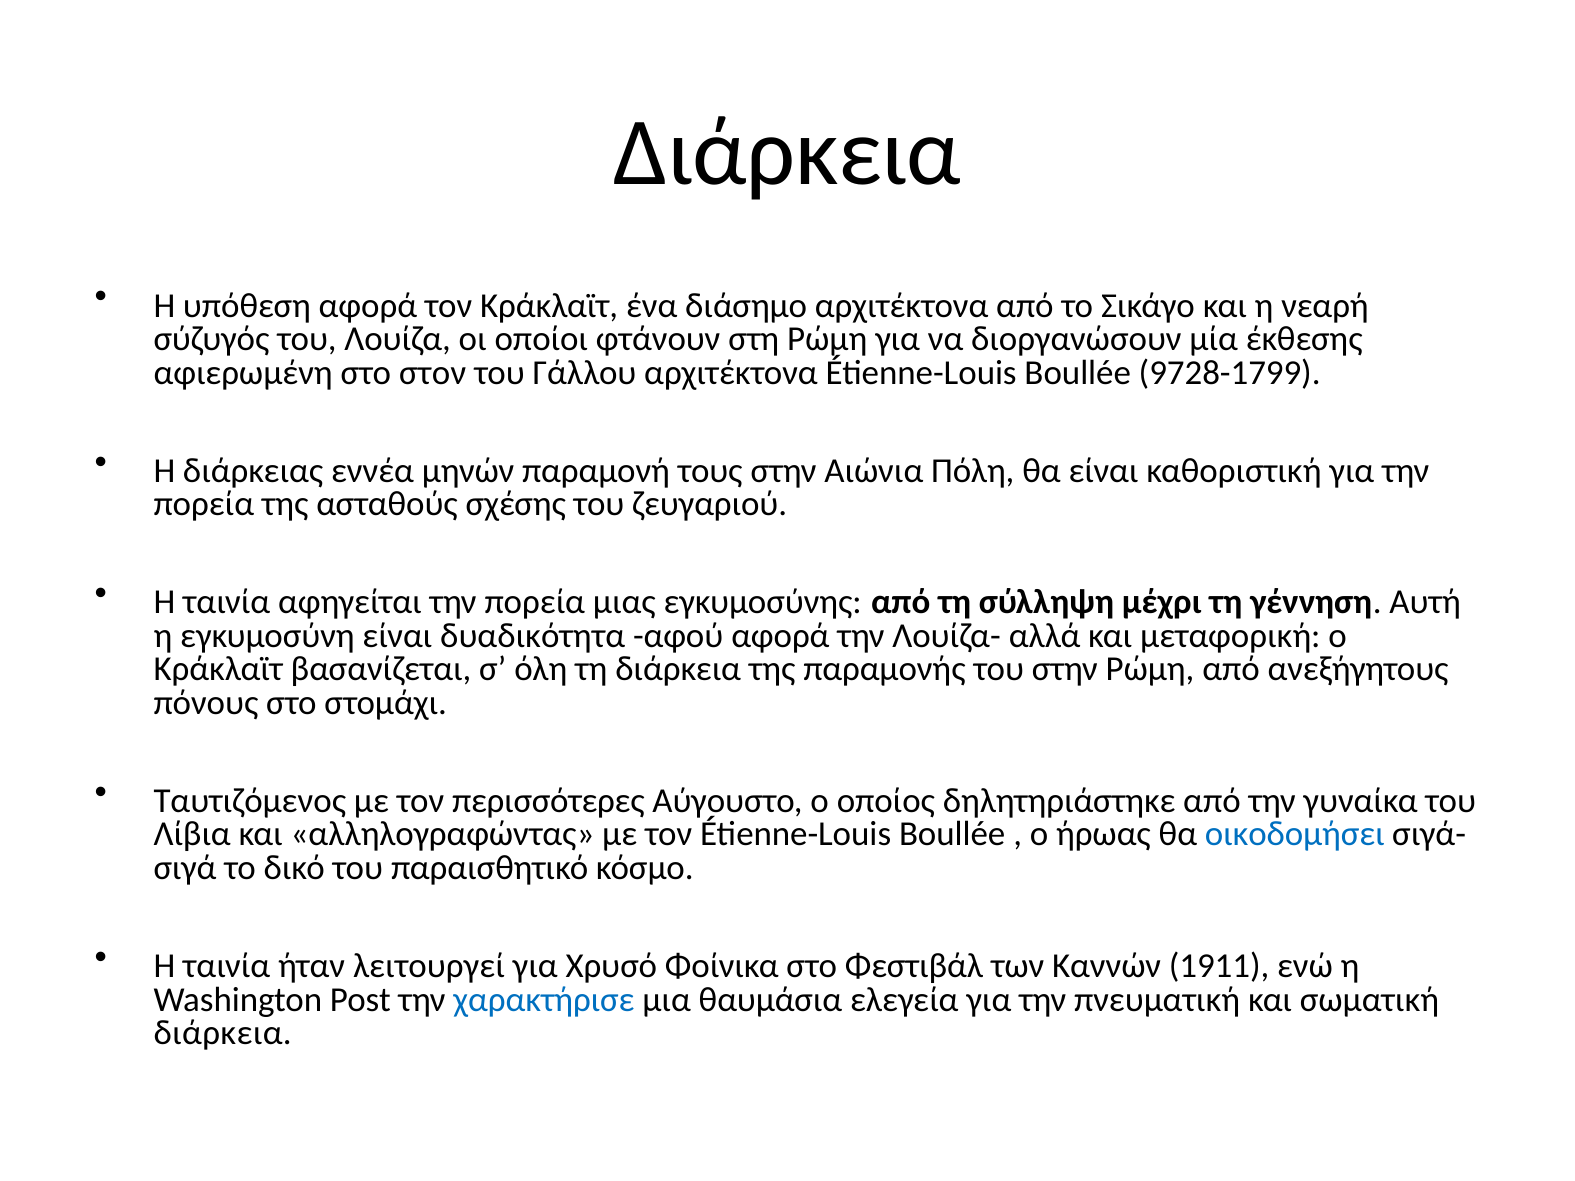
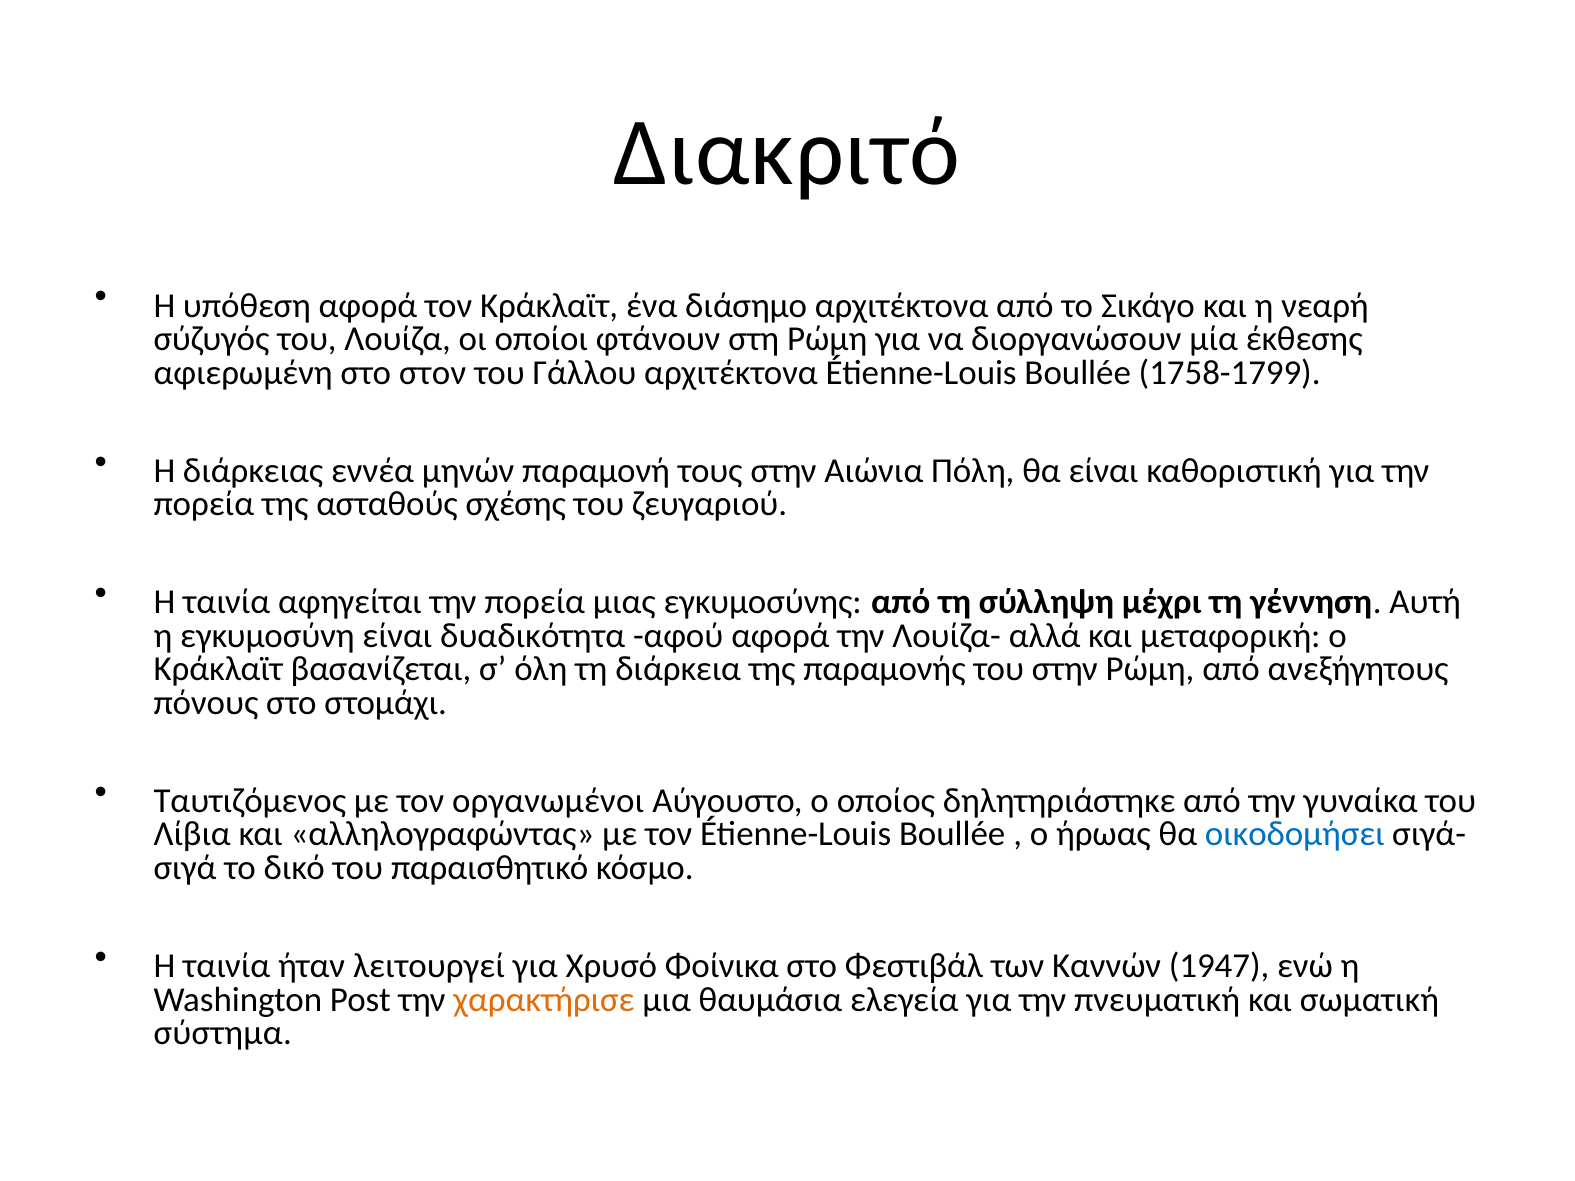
Διάρκεια at (788, 152): Διάρκεια -> Διακριτό
9728-1799: 9728-1799 -> 1758-1799
περισσότερες: περισσότερες -> οργανωμένοι
1911: 1911 -> 1947
χαρακτήρισε colour: blue -> orange
διάρκεια at (223, 1033): διάρκεια -> σύστημα
